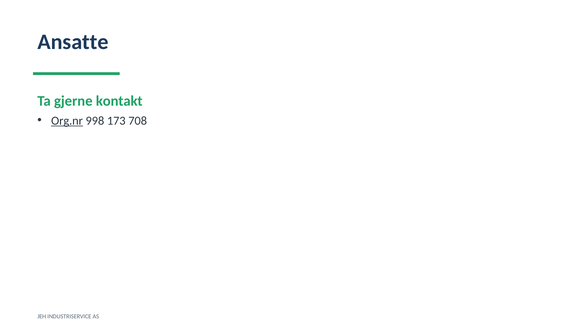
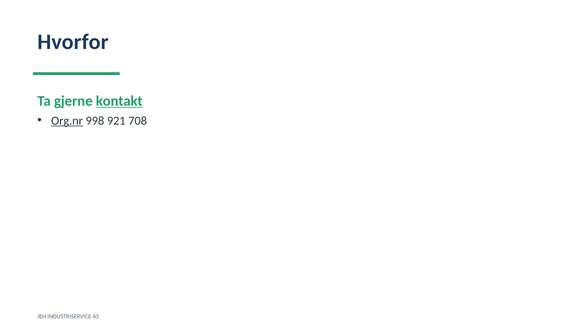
Ansatte: Ansatte -> Hvorfor
kontakt underline: none -> present
173: 173 -> 921
